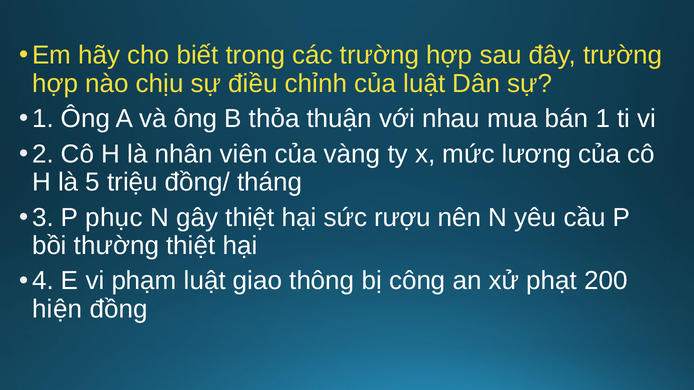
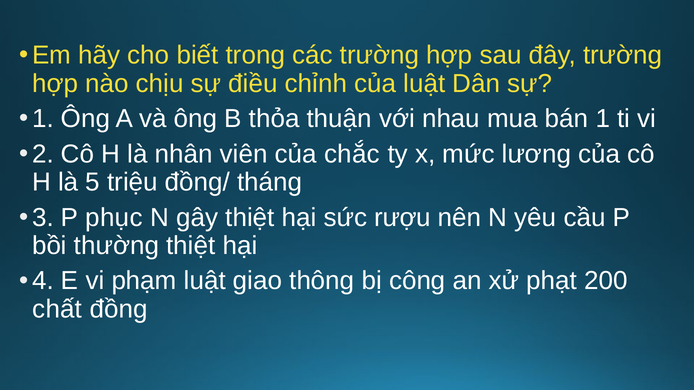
vàng: vàng -> chắc
hiện: hiện -> chất
